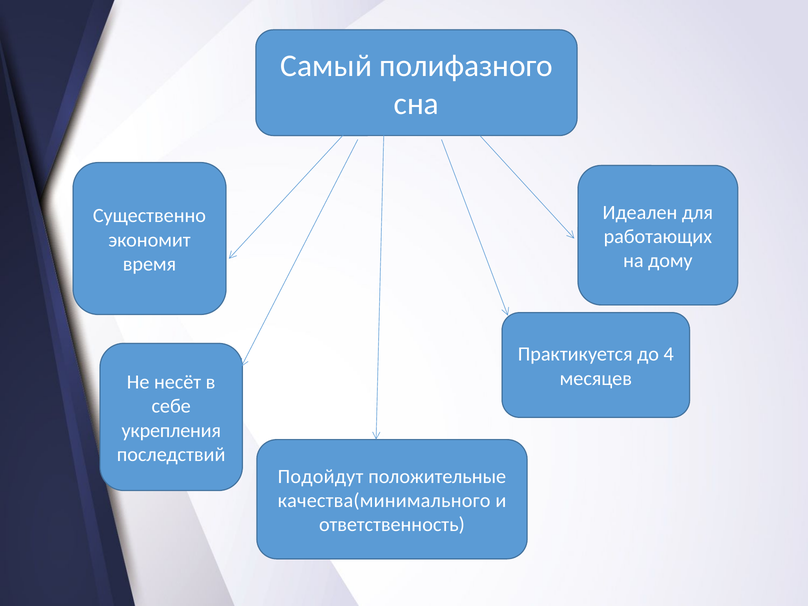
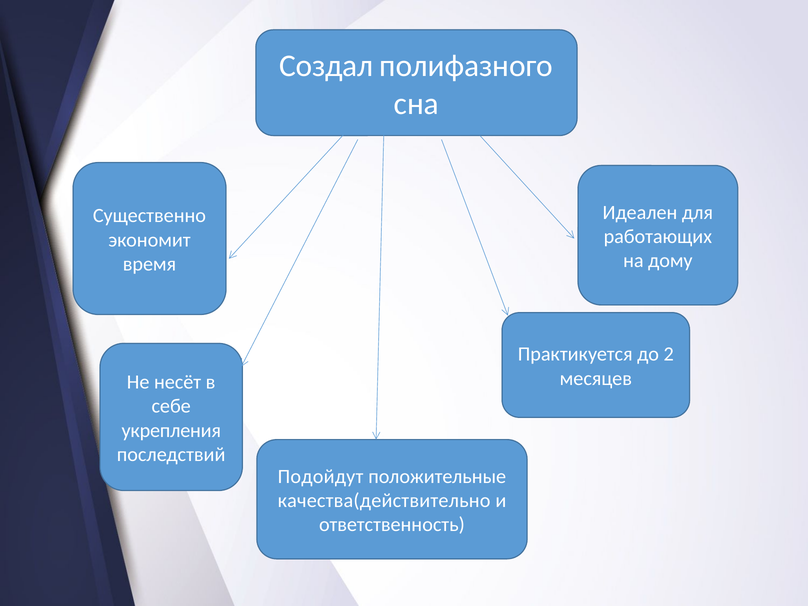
Самый: Самый -> Создал
4: 4 -> 2
качества(минимального: качества(минимального -> качества(действительно
